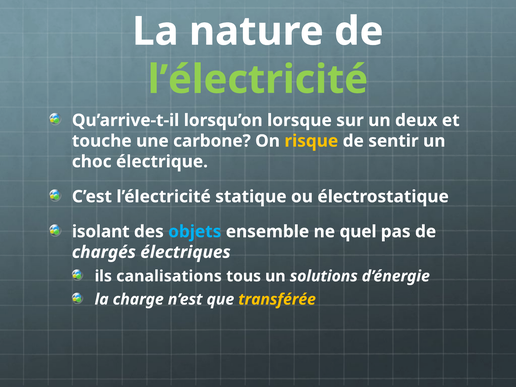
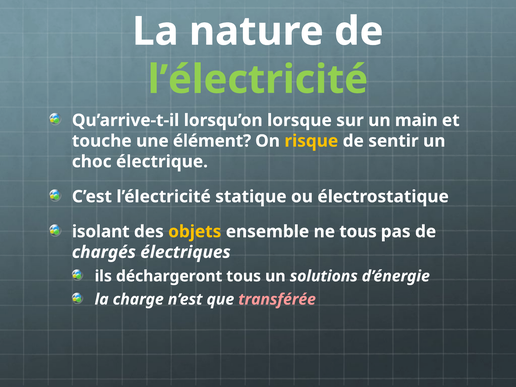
deux: deux -> main
carbone: carbone -> élément
objets colour: light blue -> yellow
ne quel: quel -> tous
canalisations: canalisations -> déchargeront
transférée colour: yellow -> pink
